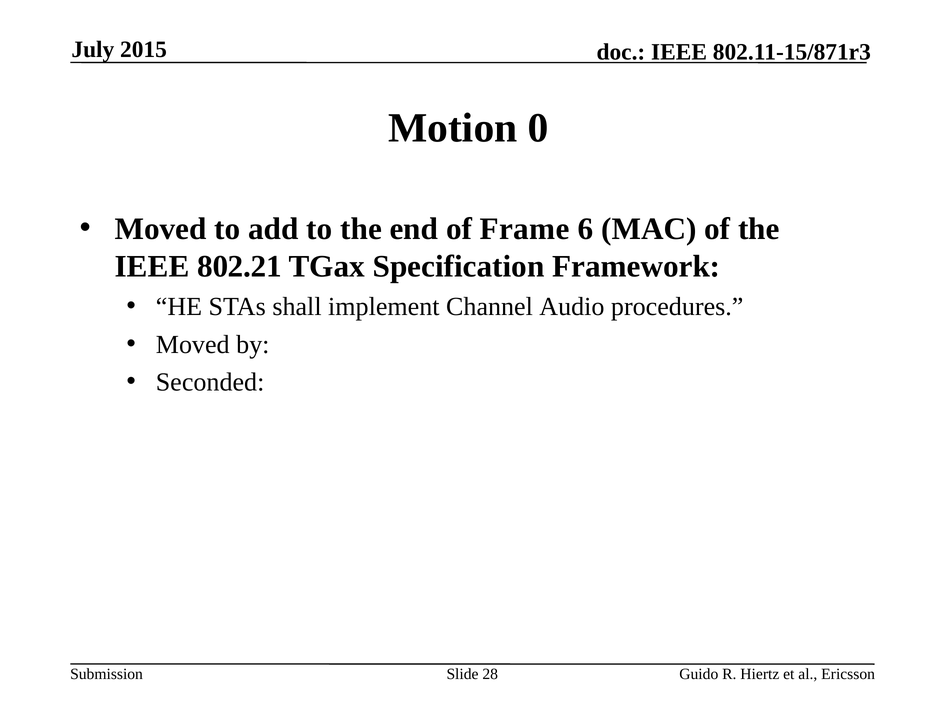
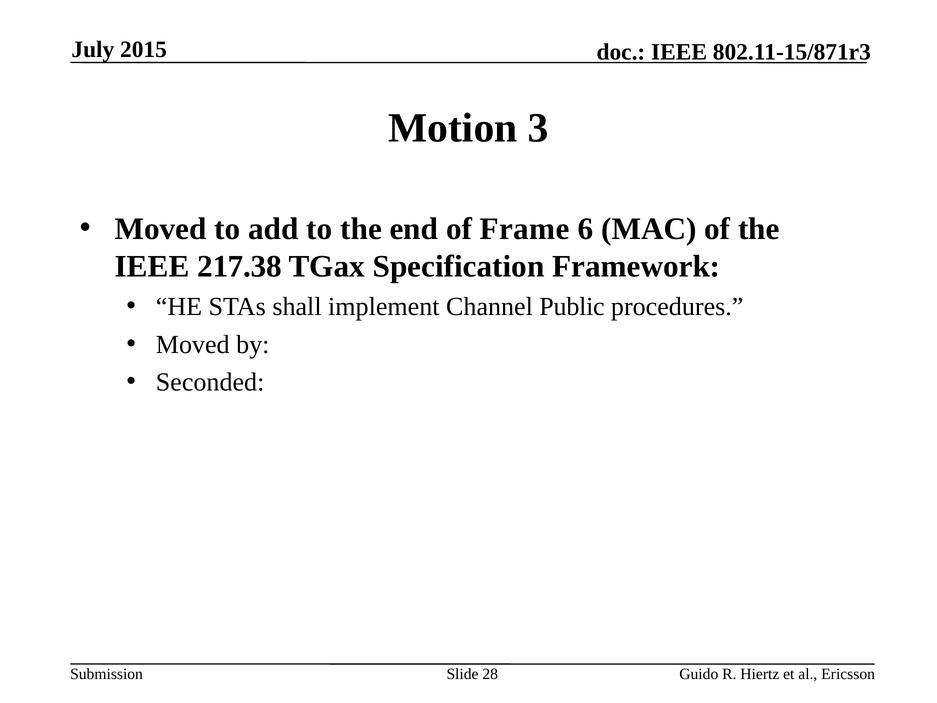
0: 0 -> 3
802.21: 802.21 -> 217.38
Audio: Audio -> Public
